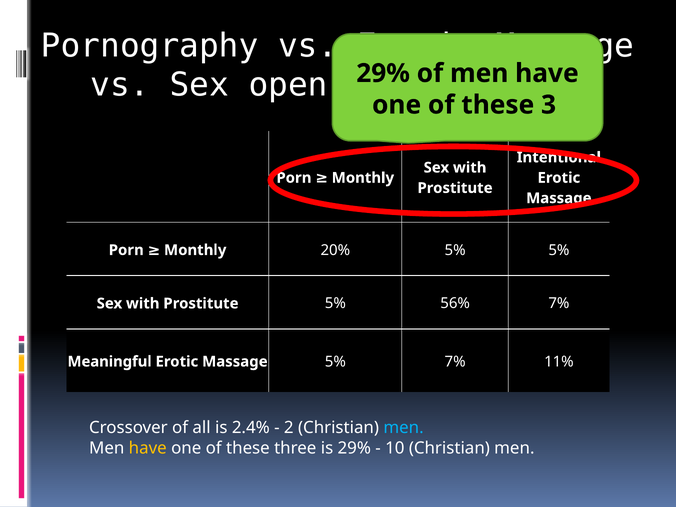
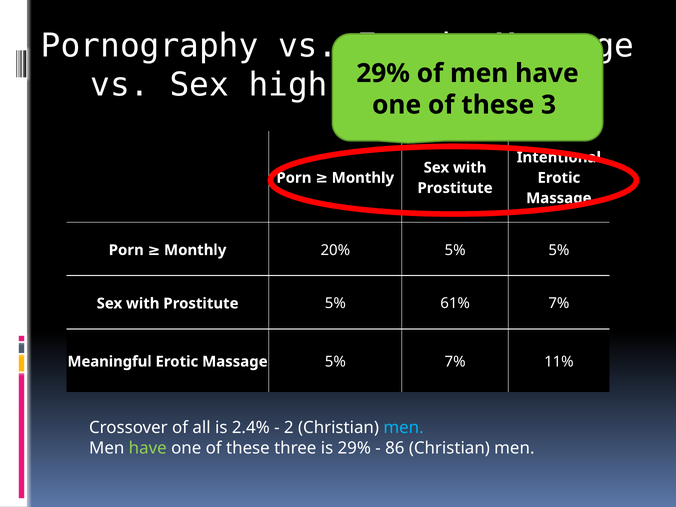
open: open -> high
56%: 56% -> 61%
have at (148, 448) colour: yellow -> light green
10: 10 -> 86
